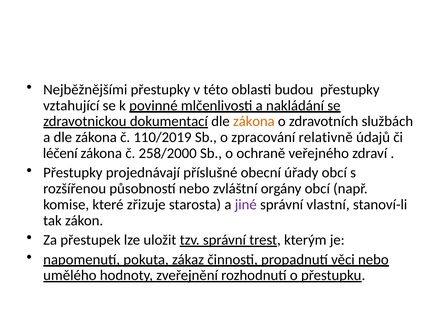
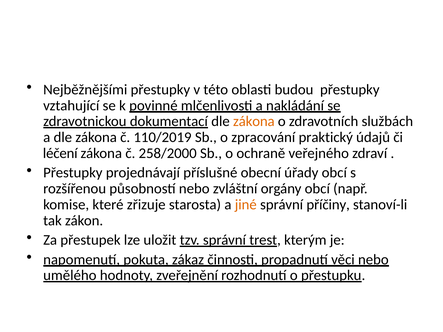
relativně: relativně -> praktický
jiné colour: purple -> orange
vlastní: vlastní -> příčiny
